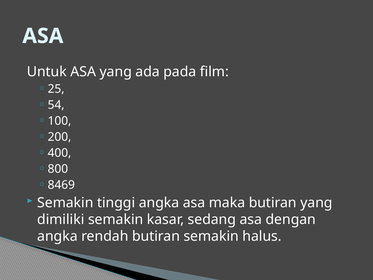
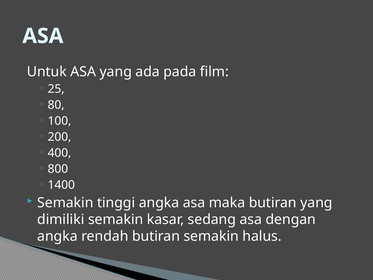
54: 54 -> 80
8469: 8469 -> 1400
